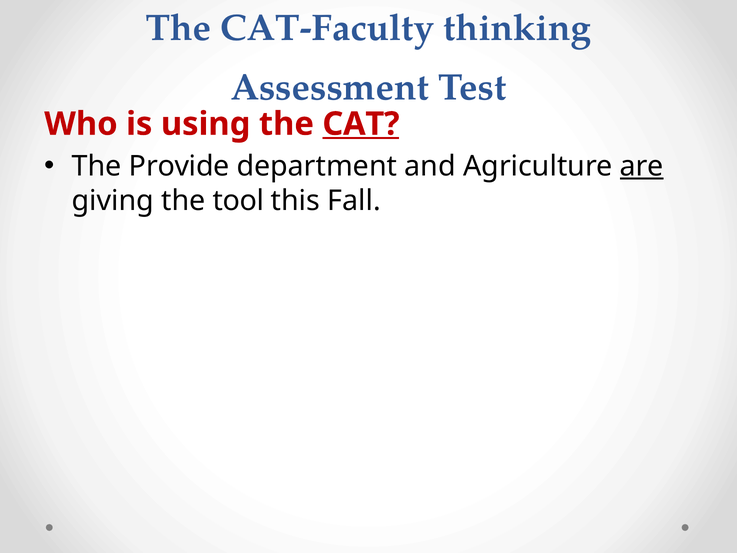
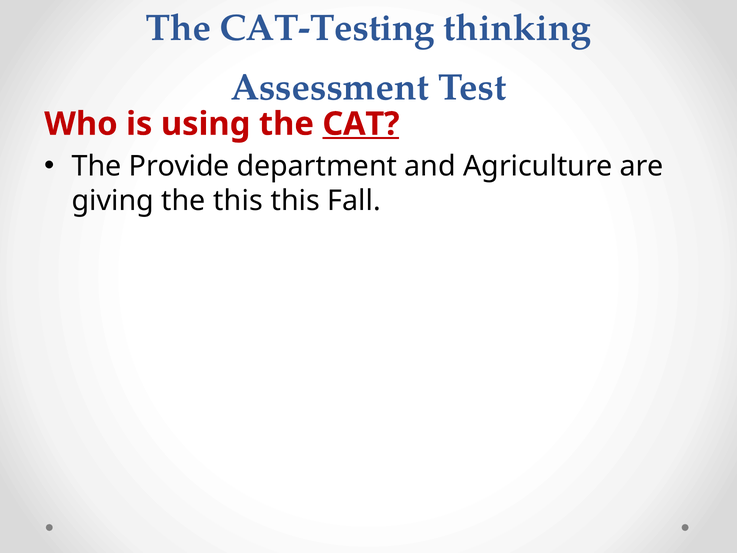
CAT-Faculty: CAT-Faculty -> CAT-Testing
are underline: present -> none
the tool: tool -> this
